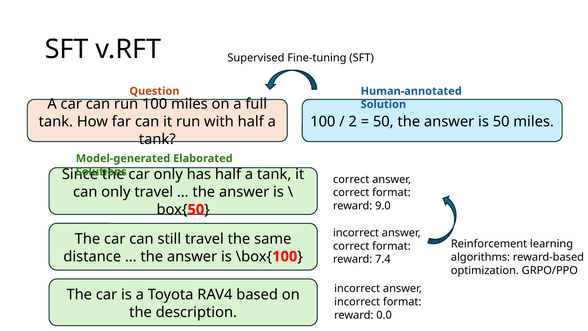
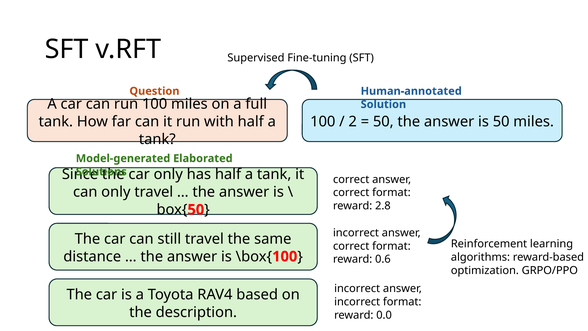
9.0: 9.0 -> 2.8
7.4: 7.4 -> 0.6
